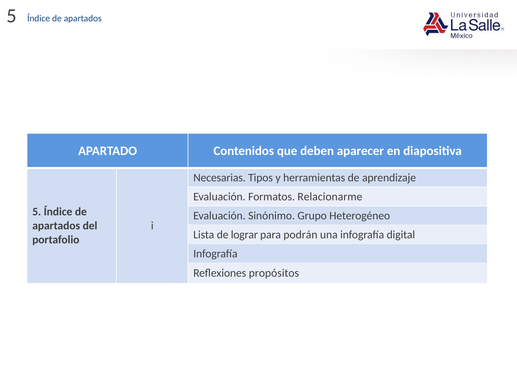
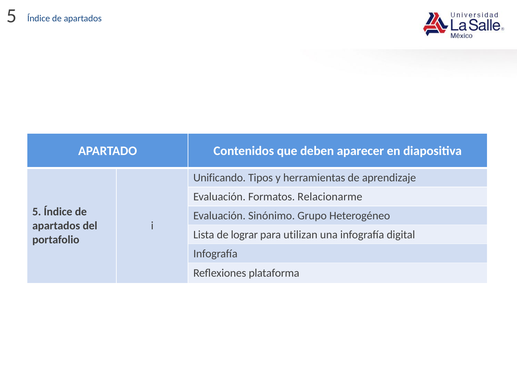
Necesarias: Necesarias -> Unificando
podrán: podrán -> utilizan
propósitos: propósitos -> plataforma
